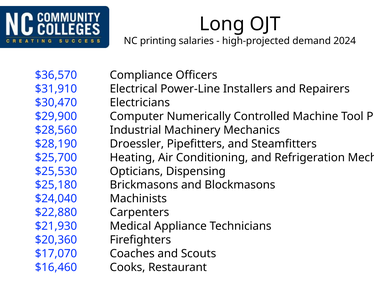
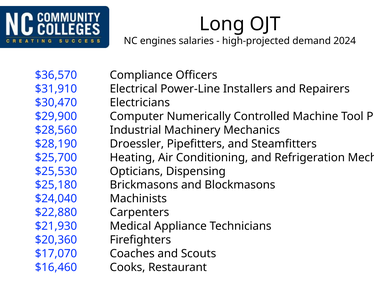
printing: printing -> engines
